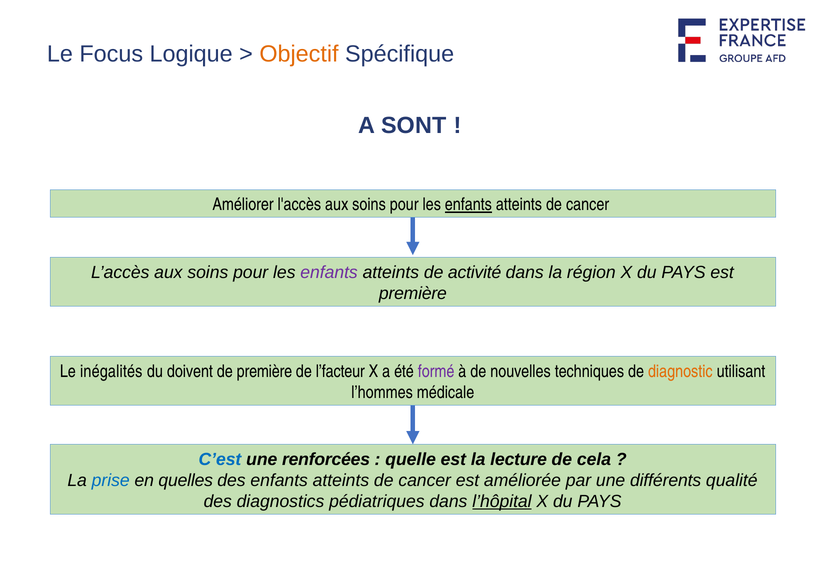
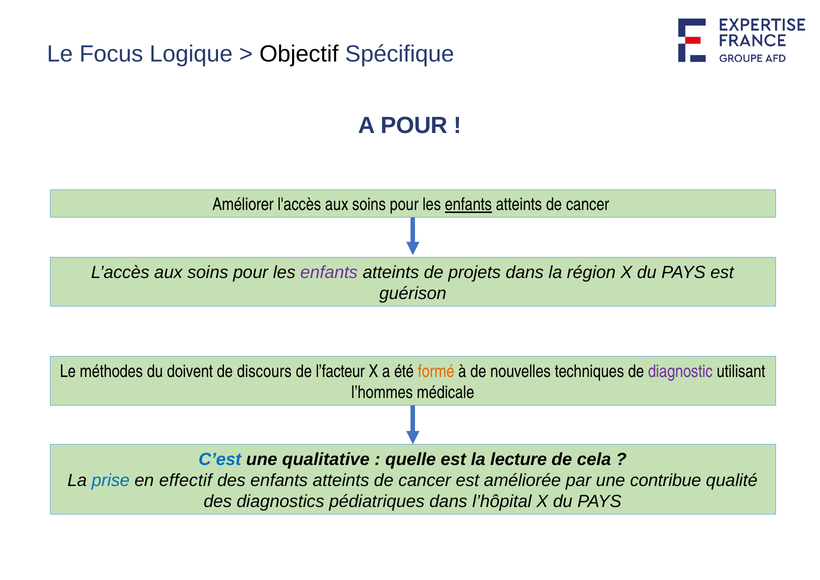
Objectif colour: orange -> black
A SONT: SONT -> POUR
activité: activité -> projets
première at (413, 294): première -> guérison
inégalités: inégalités -> méthodes
de première: première -> discours
formé colour: purple -> orange
diagnostic colour: orange -> purple
renforcées: renforcées -> qualitative
quelles: quelles -> effectif
différents: différents -> contribue
l’hôpital underline: present -> none
